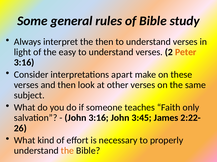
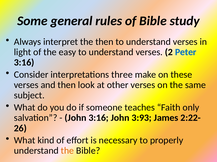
Peter colour: orange -> blue
apart: apart -> three
3:45: 3:45 -> 3:93
